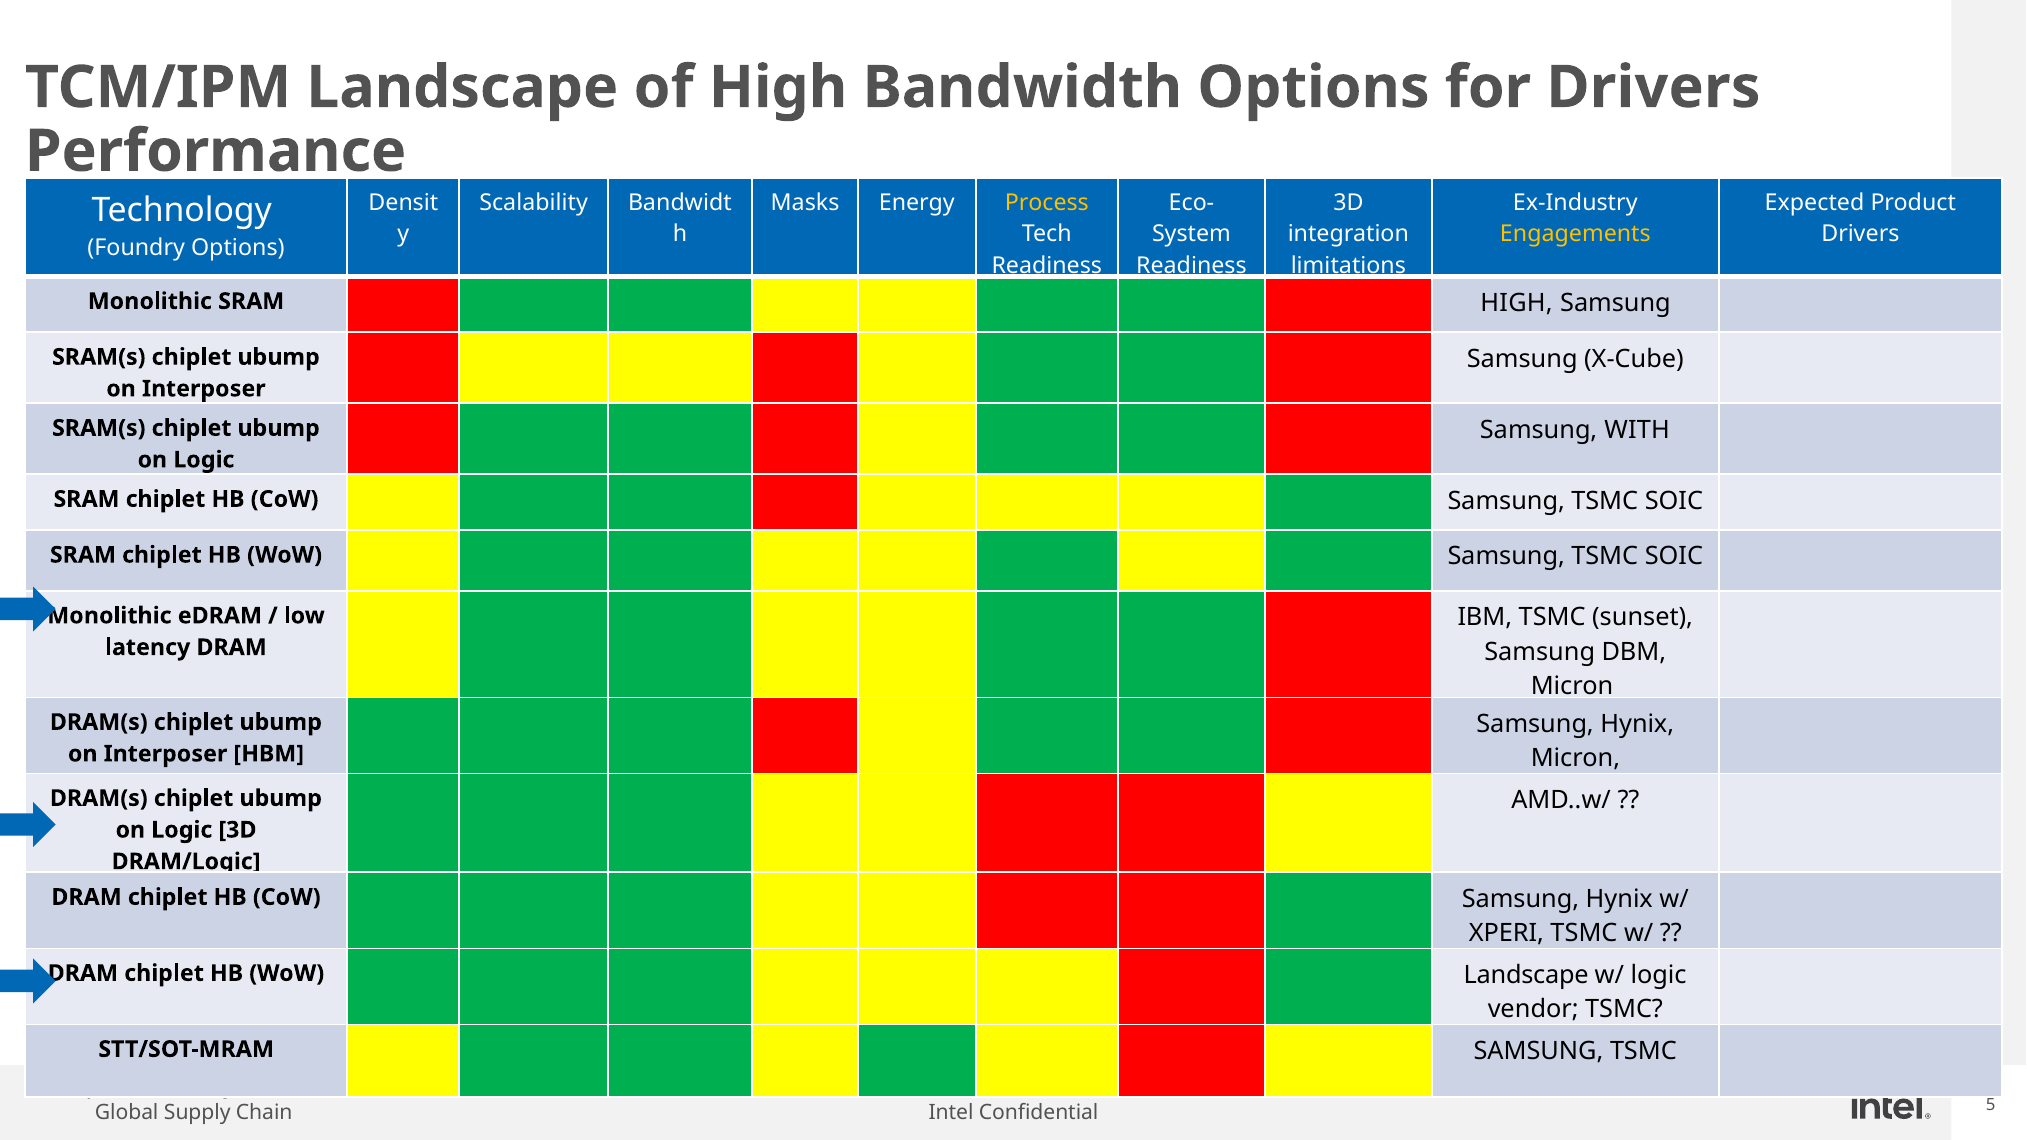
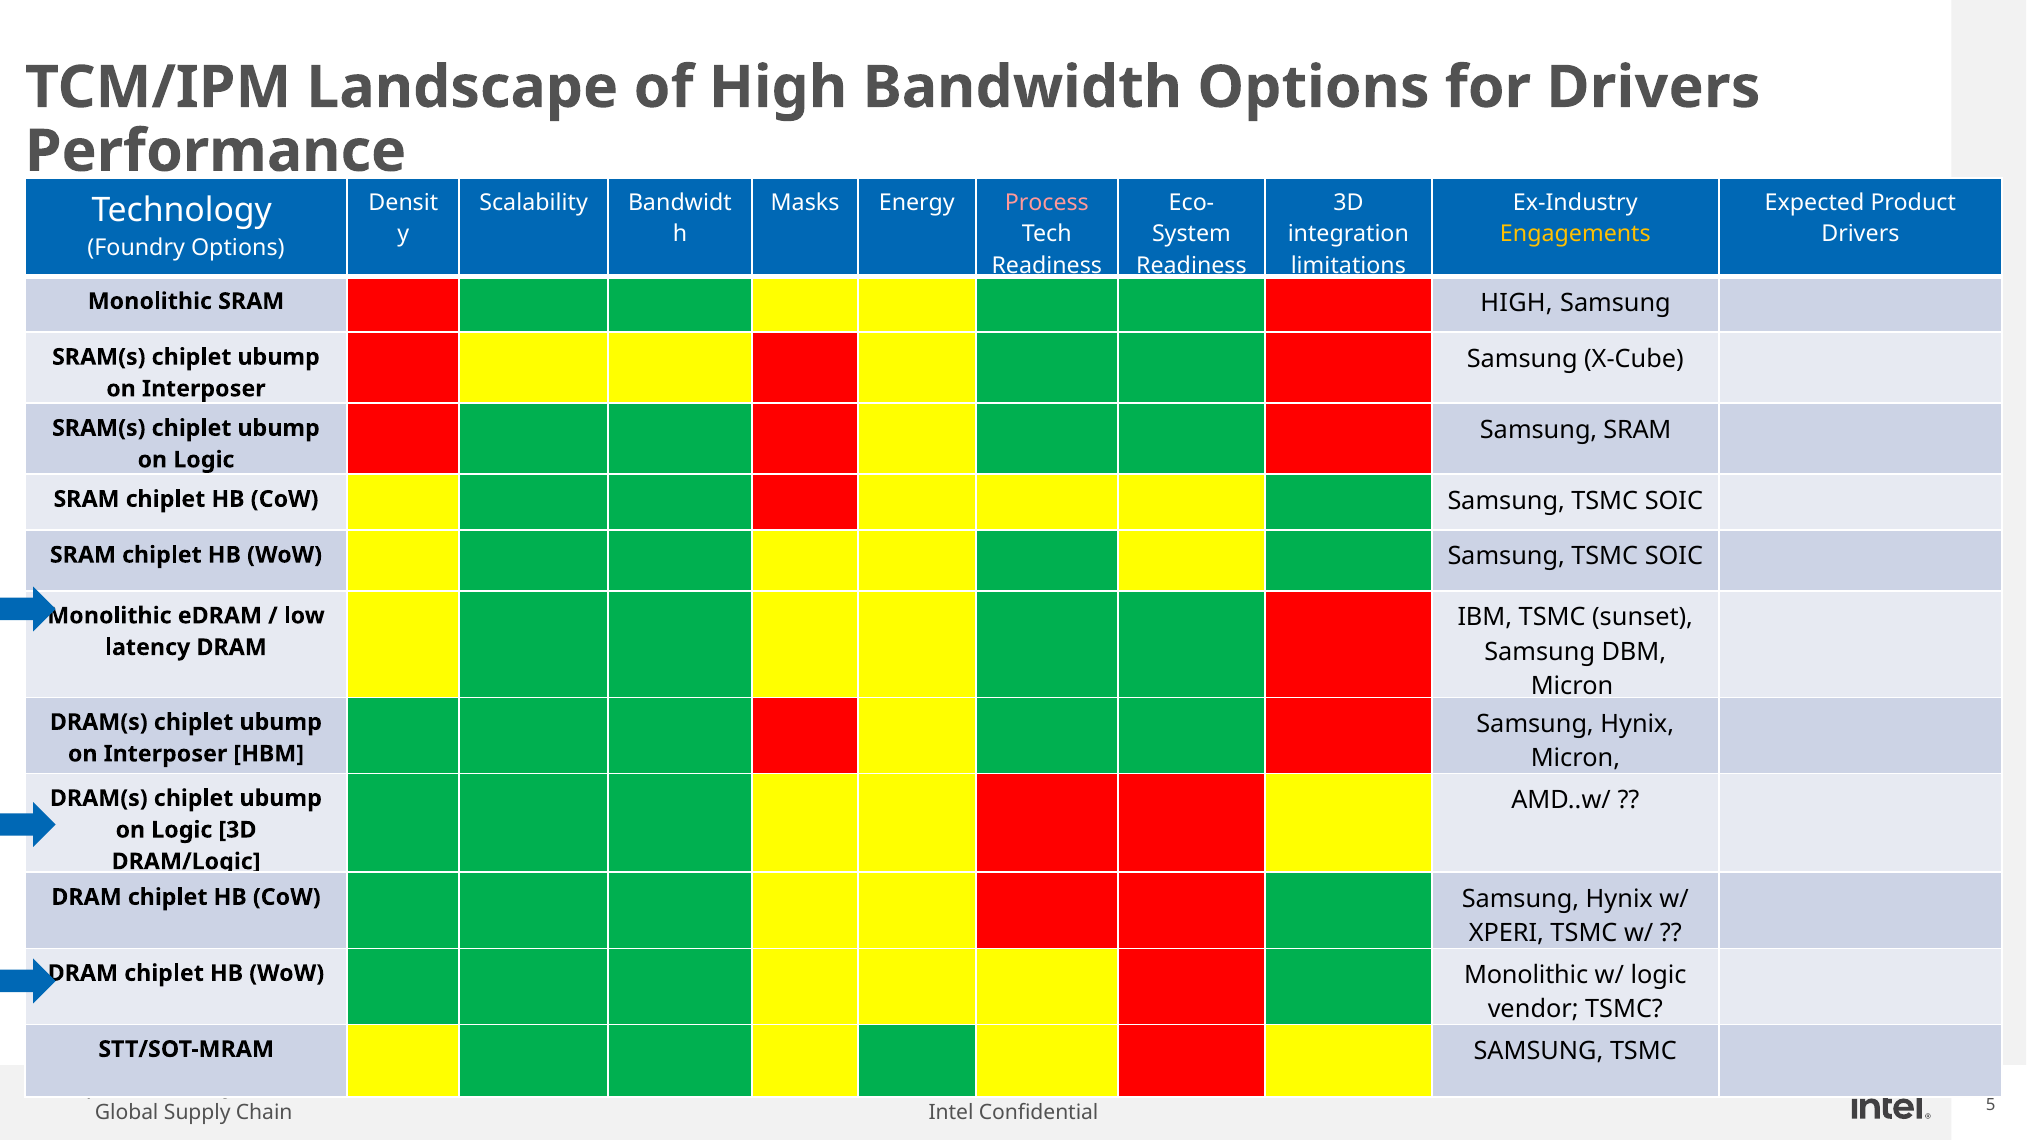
Process colour: yellow -> pink
Samsung WITH: WITH -> SRAM
WoW Landscape: Landscape -> Monolithic
